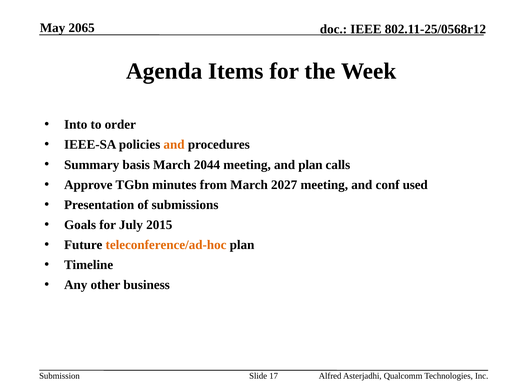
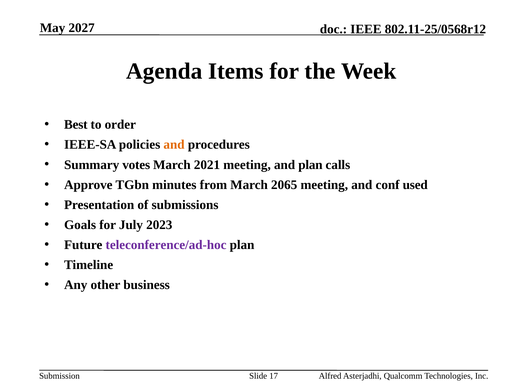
2065: 2065 -> 2027
Into: Into -> Best
basis: basis -> votes
2044: 2044 -> 2021
2027: 2027 -> 2065
2015: 2015 -> 2023
teleconference/ad-hoc colour: orange -> purple
